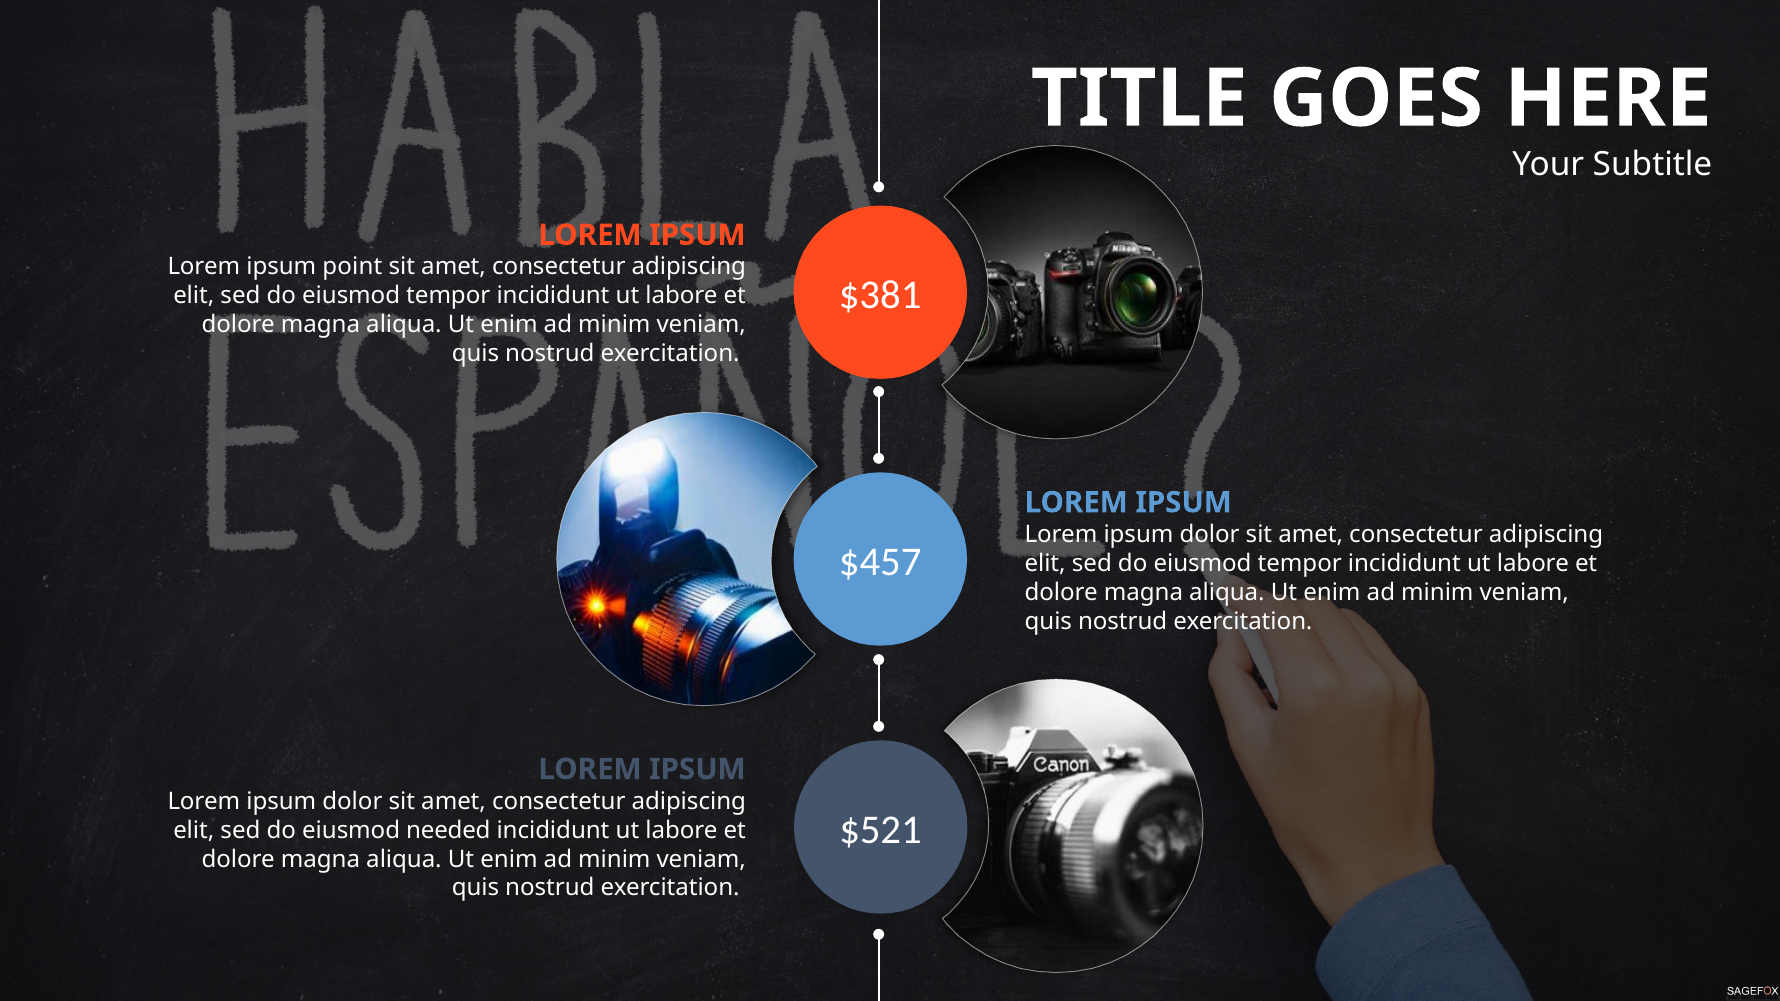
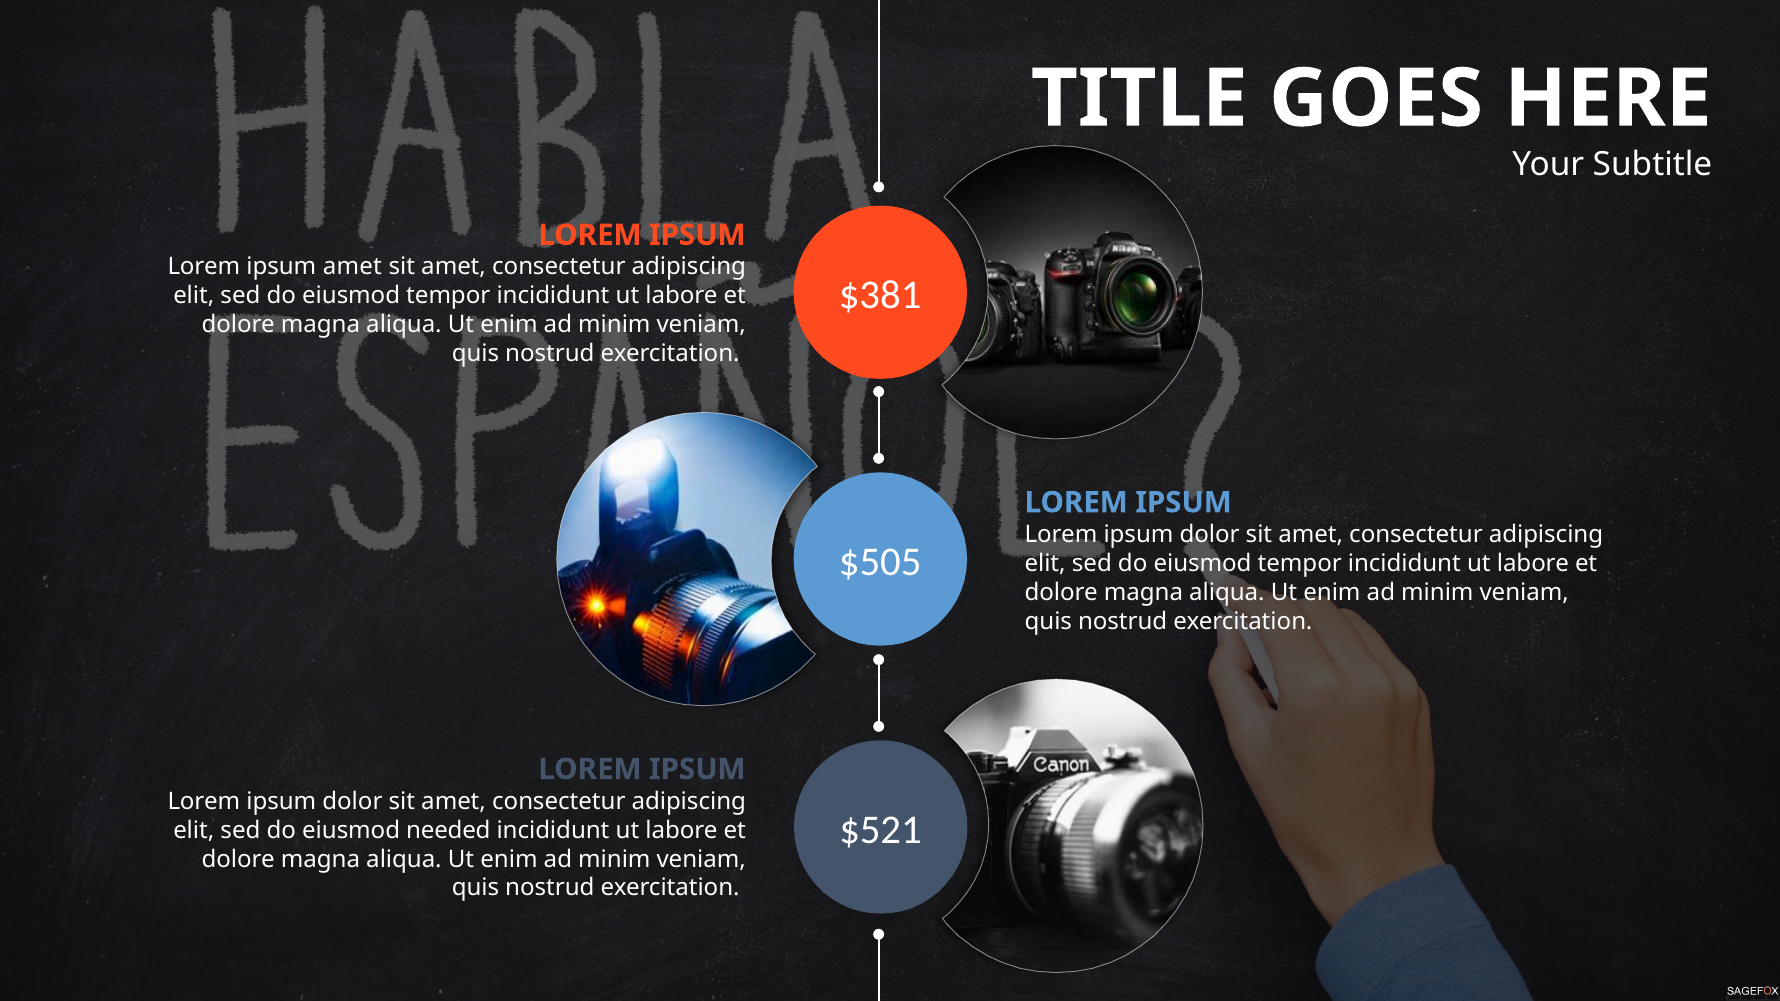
ipsum point: point -> amet
$457: $457 -> $505
